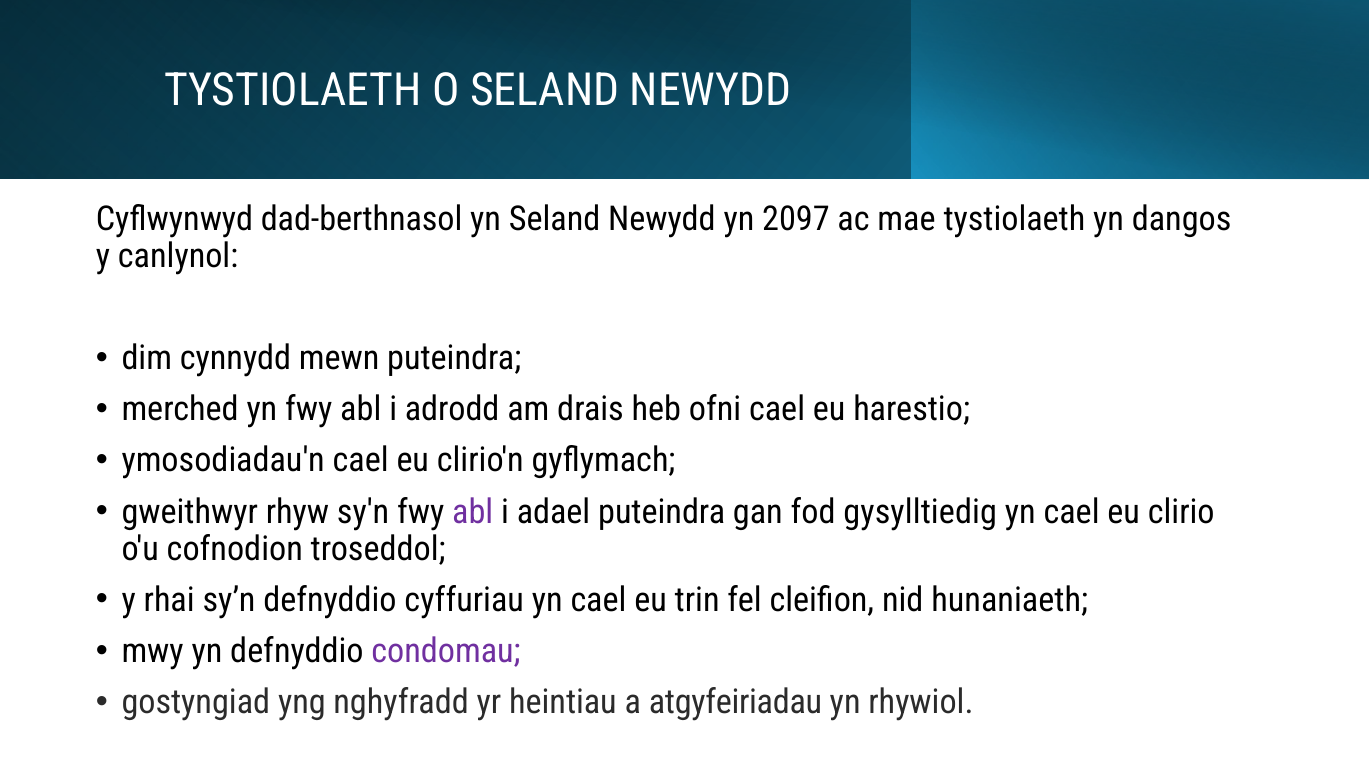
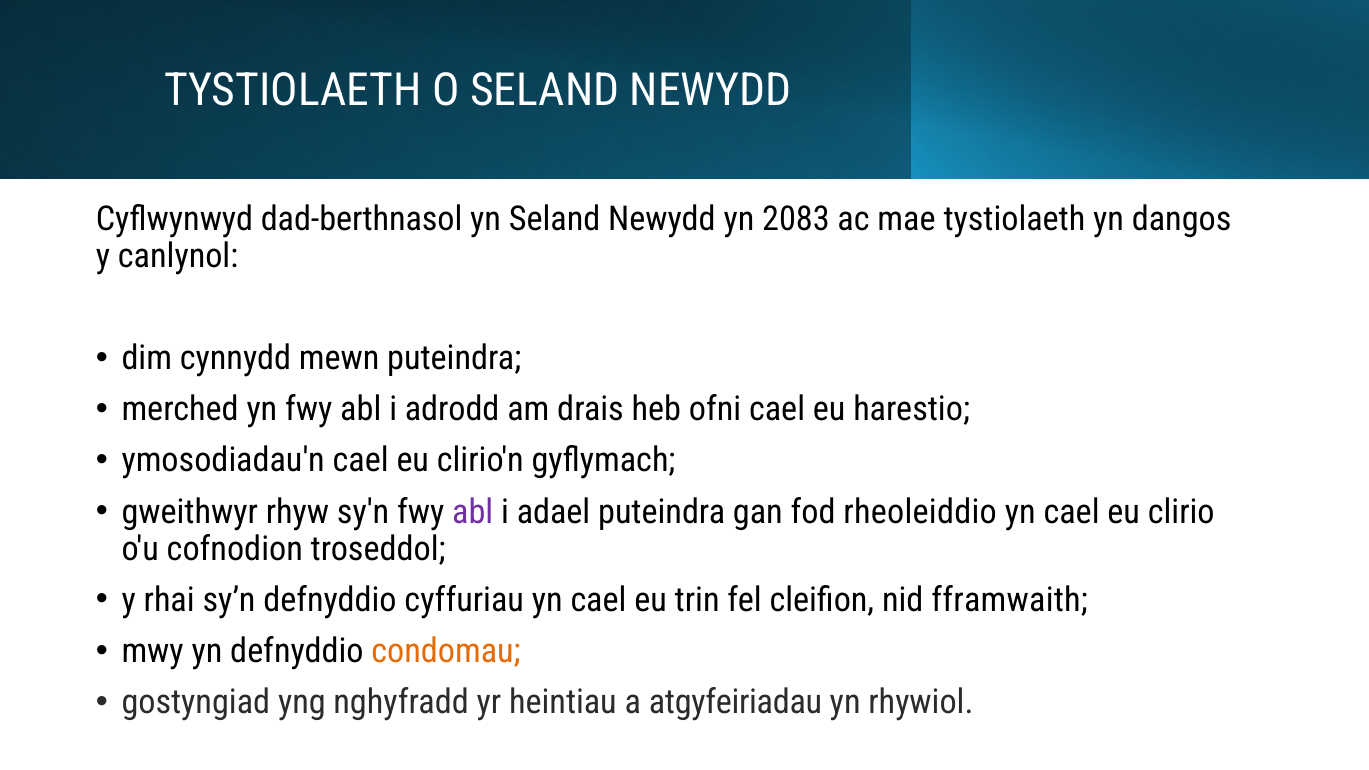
2097: 2097 -> 2083
gysylltiedig: gysylltiedig -> rheoleiddio
hunaniaeth: hunaniaeth -> fframwaith
condomau colour: purple -> orange
